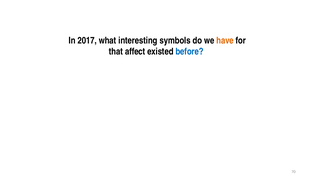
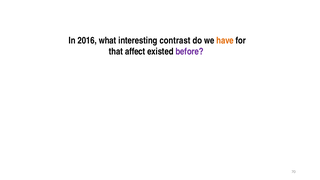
2017: 2017 -> 2016
symbols: symbols -> contrast
before colour: blue -> purple
